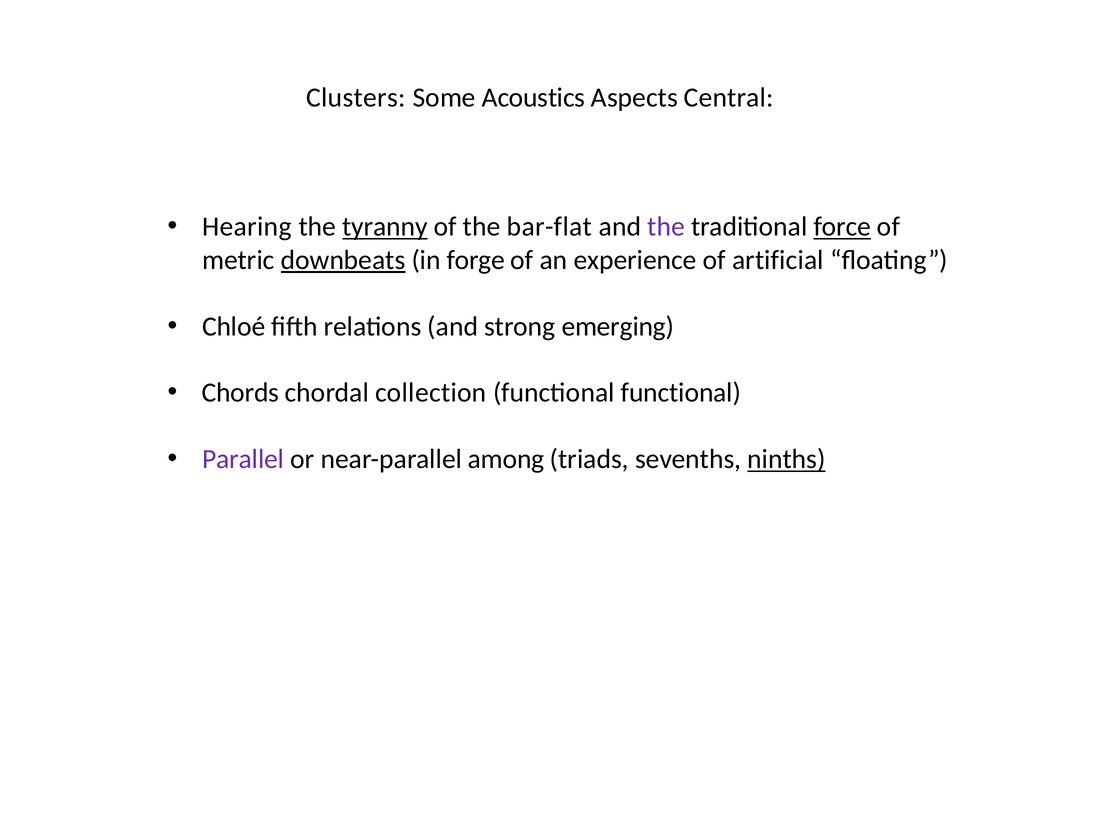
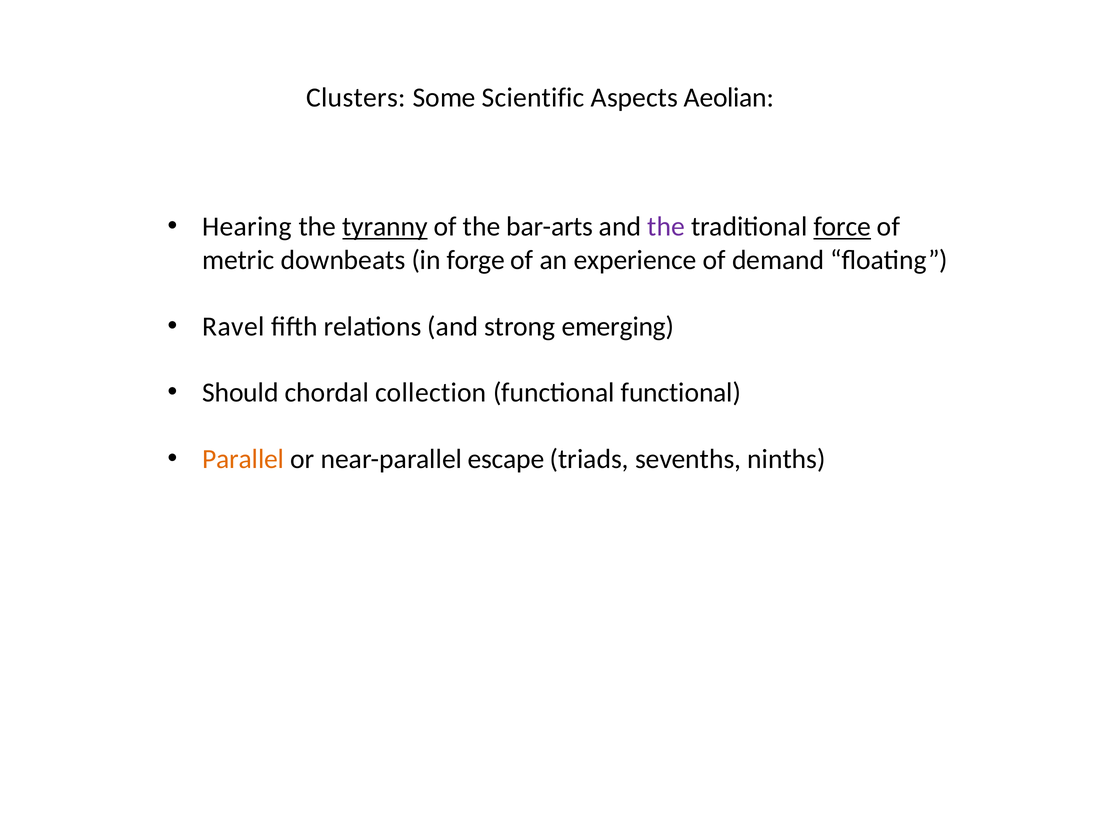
Acoustics: Acoustics -> Scientific
Central: Central -> Aeolian
bar-flat: bar-flat -> bar-arts
downbeats underline: present -> none
artificial: artificial -> demand
Chloé: Chloé -> Ravel
Chords: Chords -> Should
Parallel colour: purple -> orange
among: among -> escape
ninths underline: present -> none
